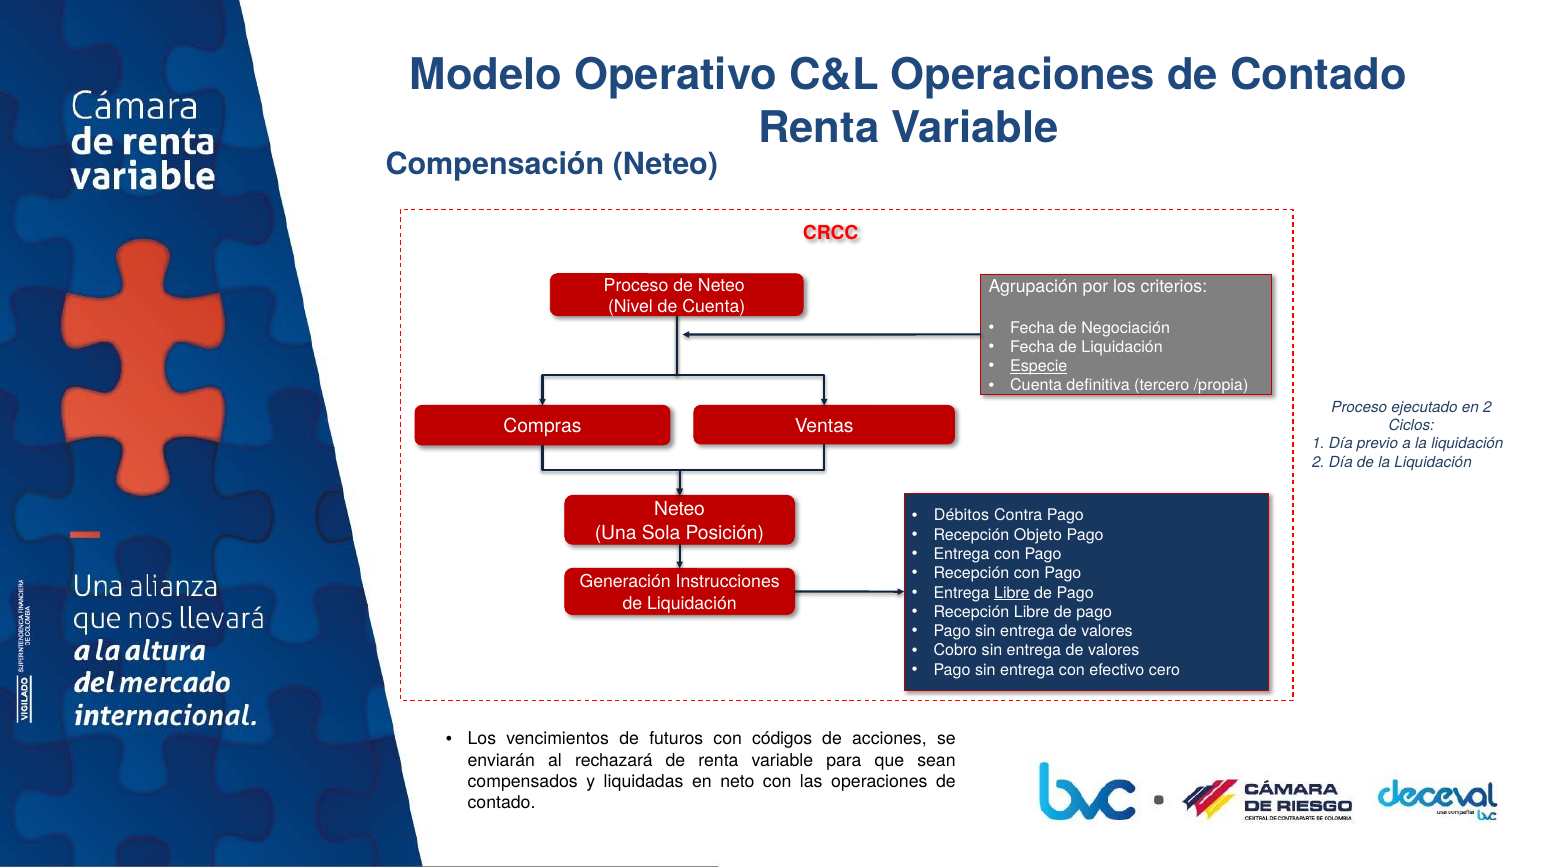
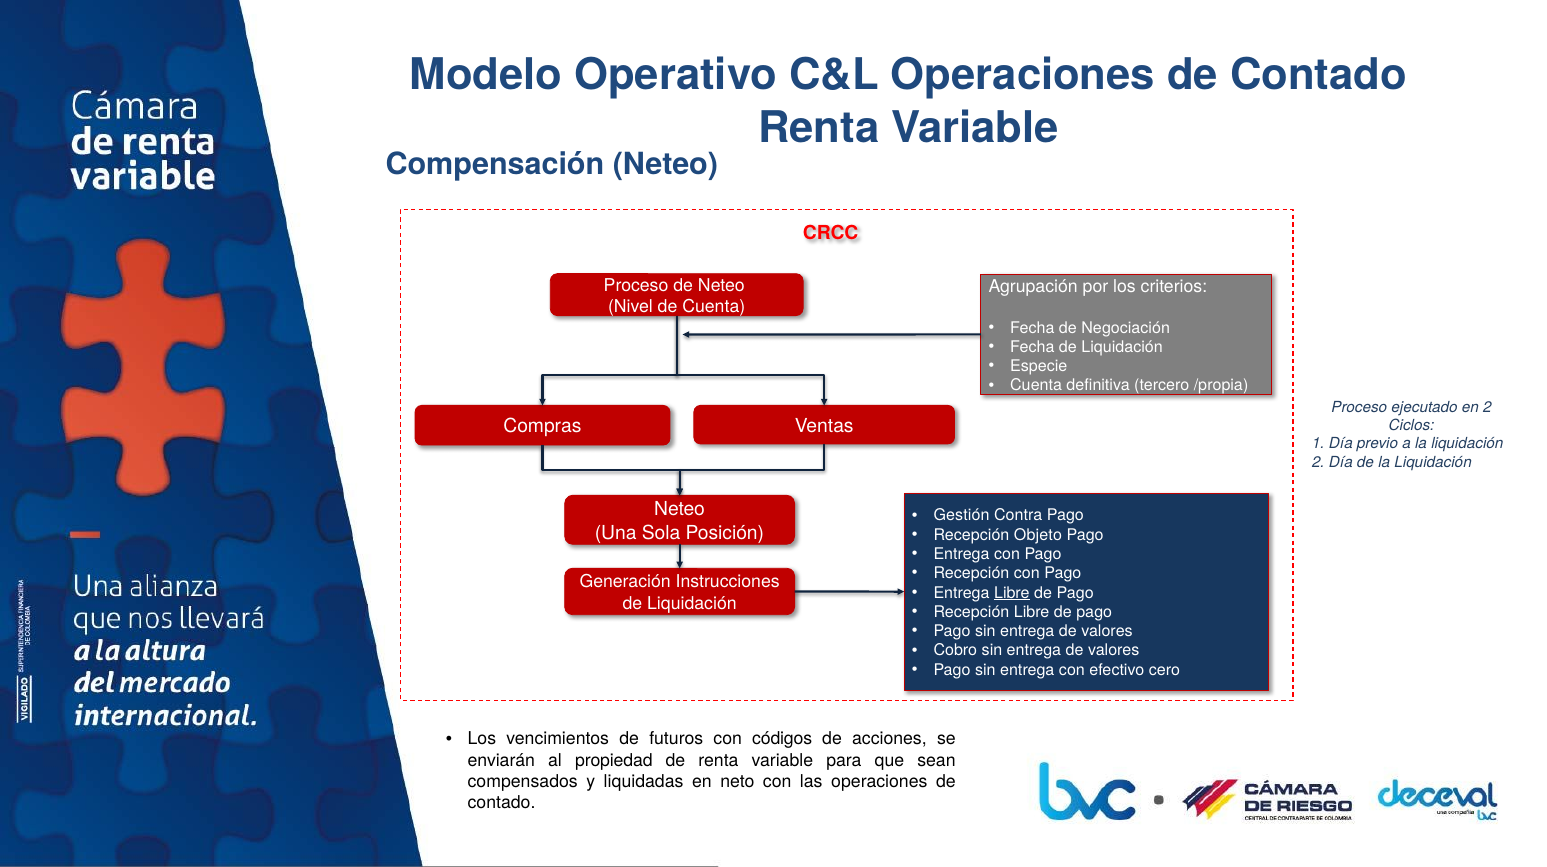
Especie underline: present -> none
Débitos: Débitos -> Gestión
rechazará: rechazará -> propiedad
